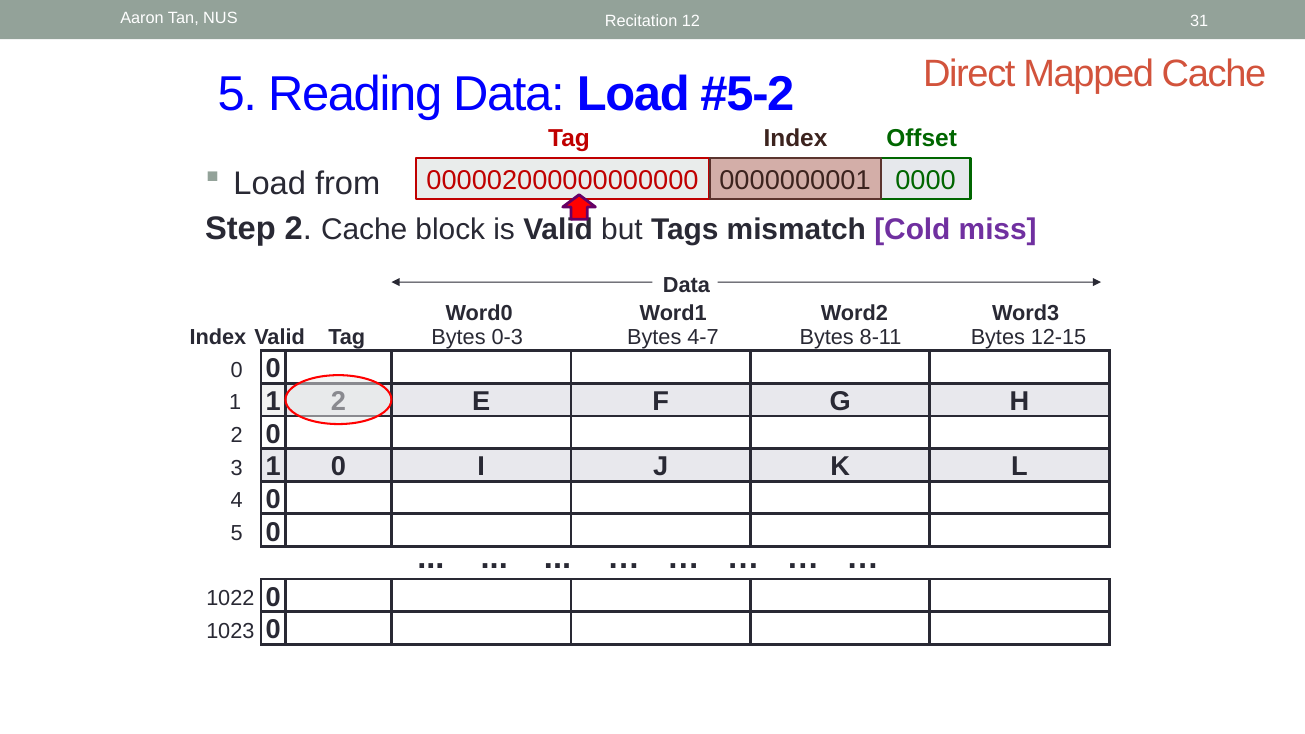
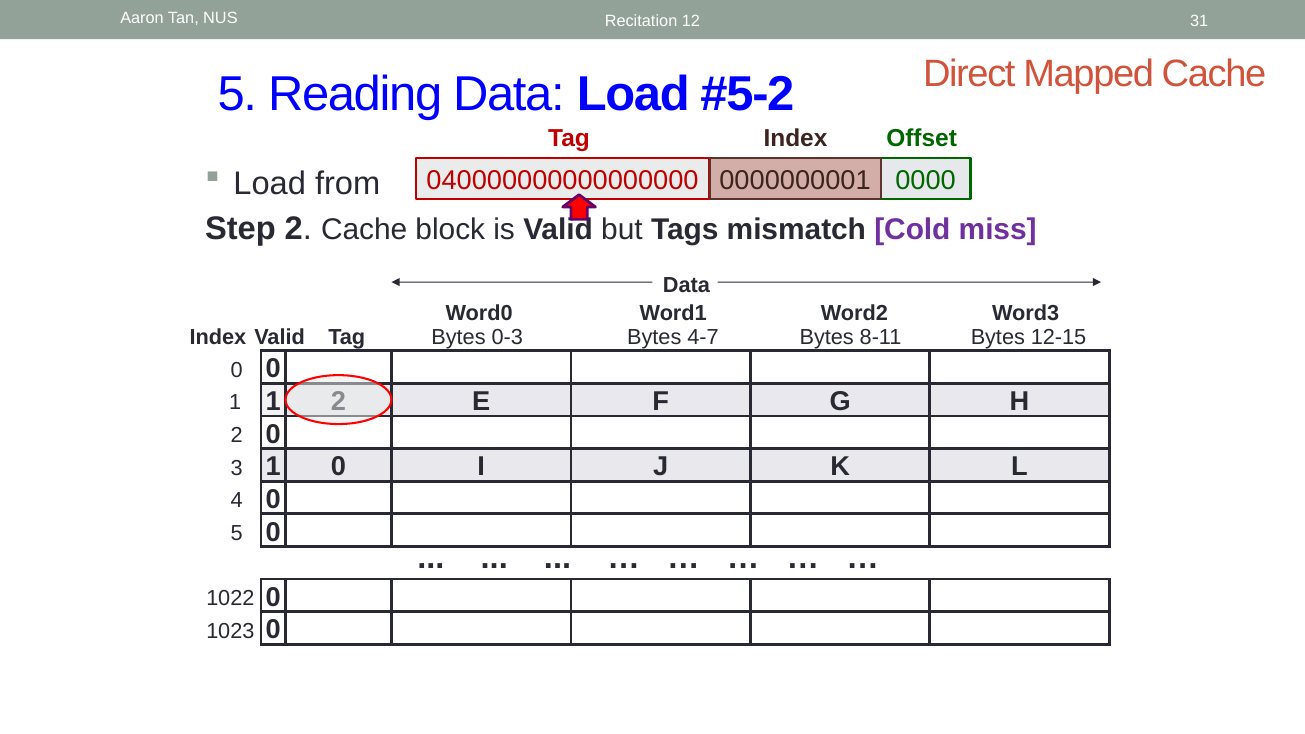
000002000000000000: 000002000000000000 -> 040000000000000000
